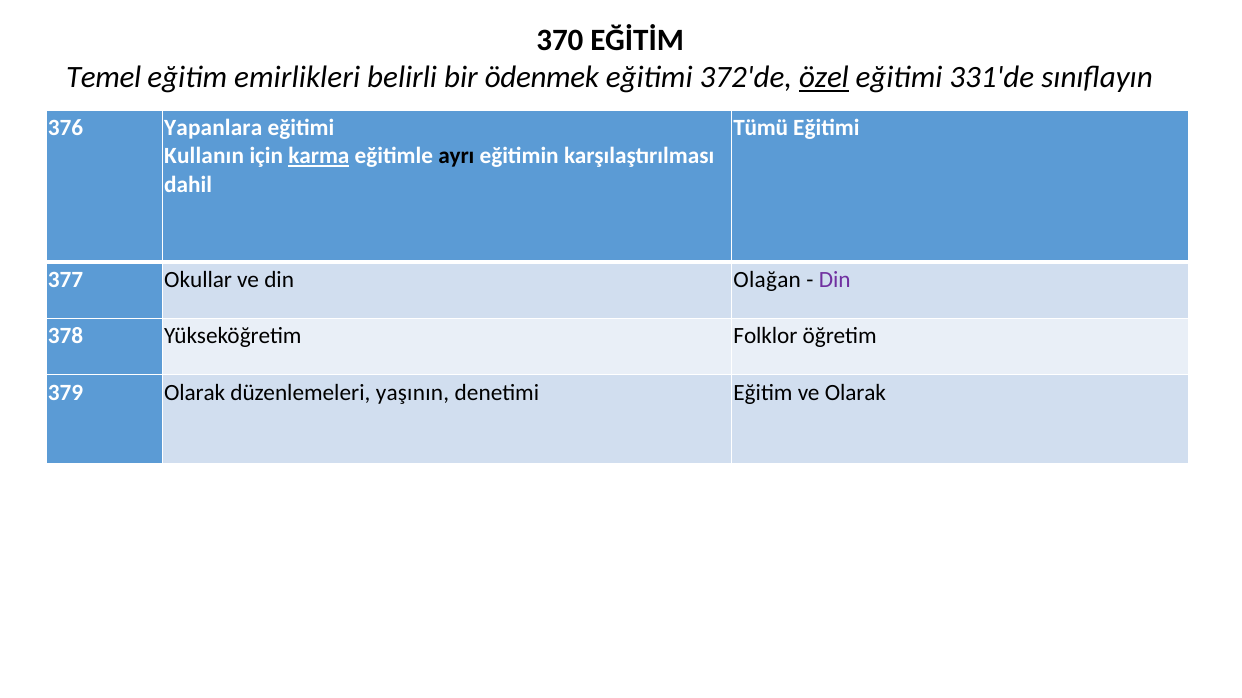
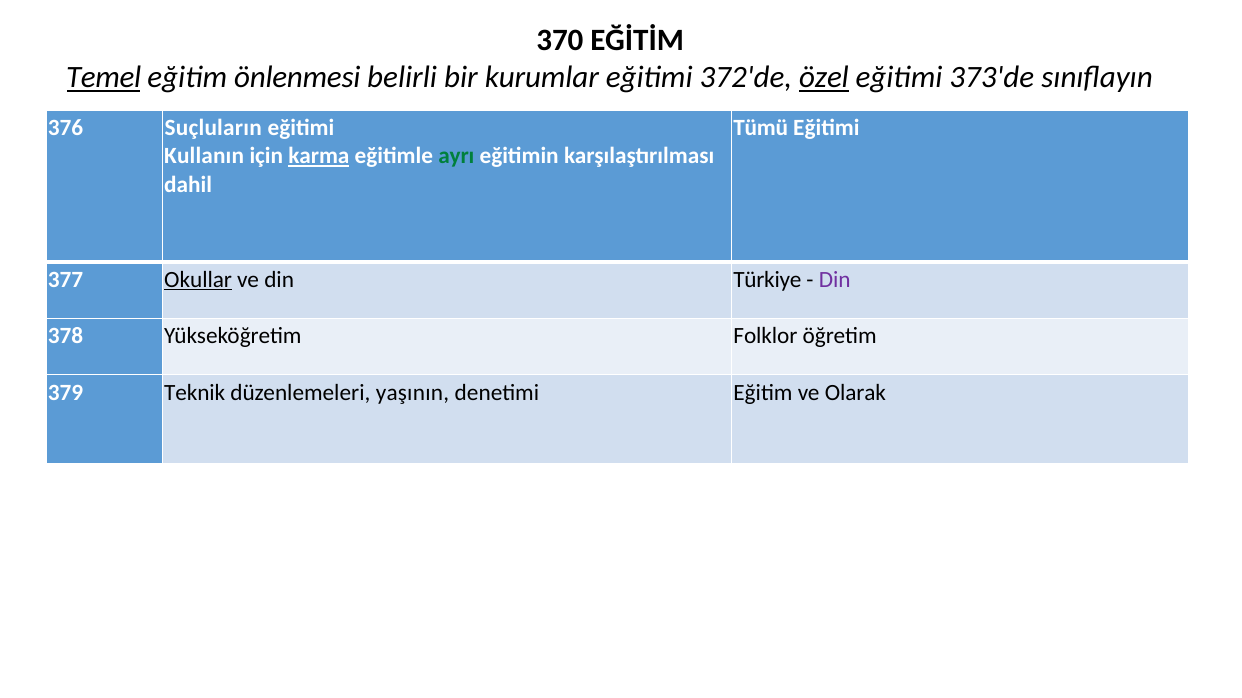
Temel underline: none -> present
emirlikleri: emirlikleri -> önlenmesi
ödenmek: ödenmek -> kurumlar
331'de: 331'de -> 373'de
Yapanlara: Yapanlara -> Suçluların
ayrı colour: black -> green
Okullar underline: none -> present
Olağan: Olağan -> Türkiye
379 Olarak: Olarak -> Teknik
